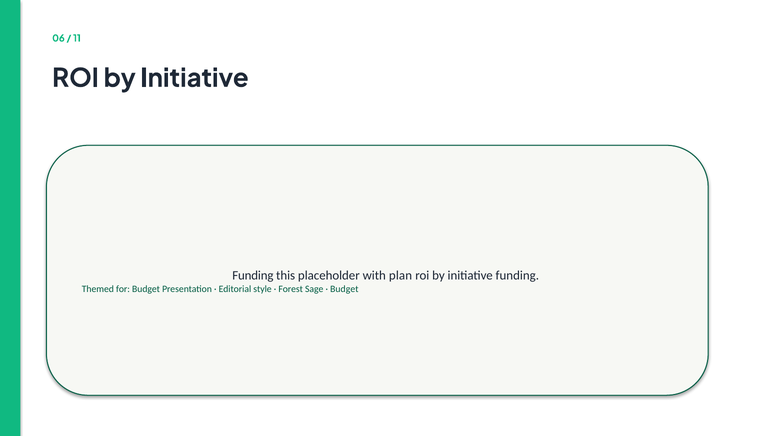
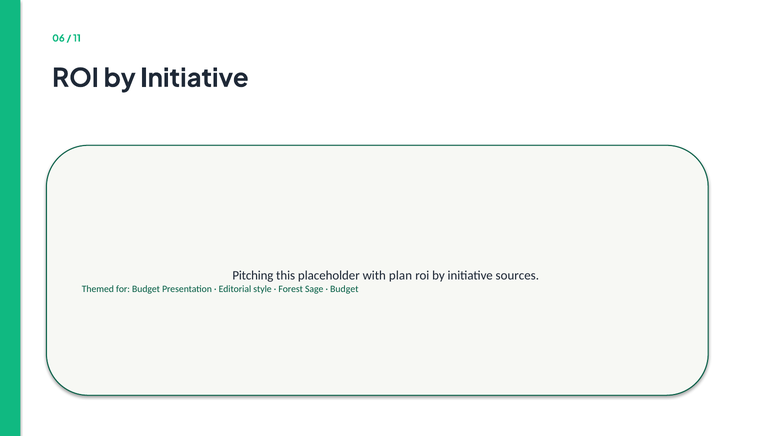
Funding at (253, 275): Funding -> Pitching
funding at (517, 275): funding -> sources
